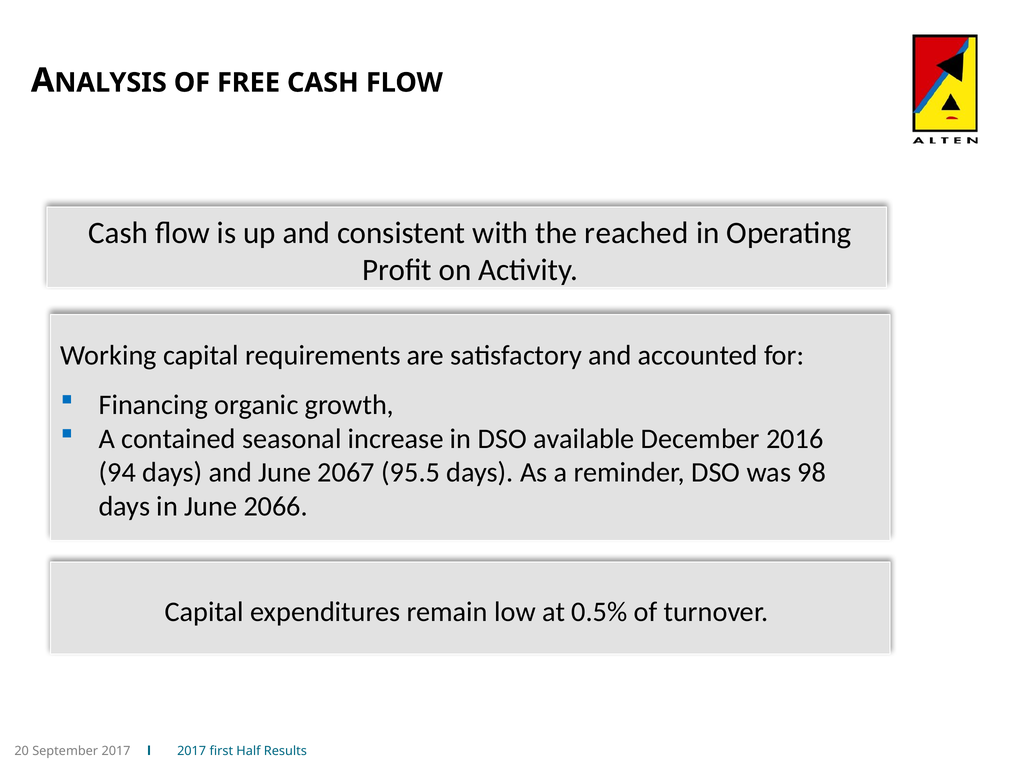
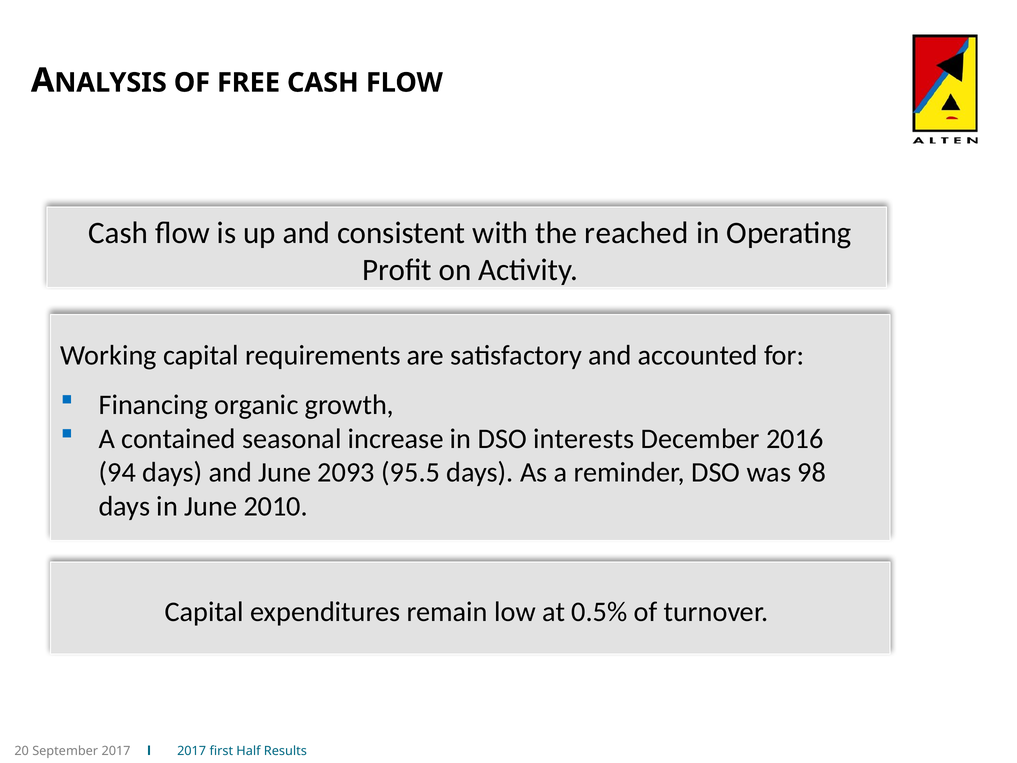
available: available -> interests
2067: 2067 -> 2093
2066: 2066 -> 2010
